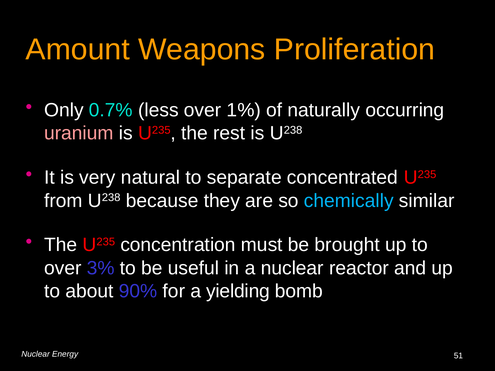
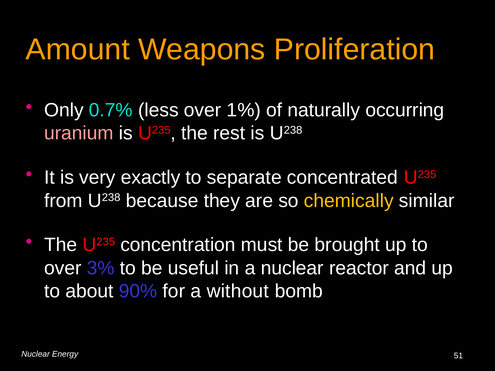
natural: natural -> exactly
chemically colour: light blue -> yellow
yielding: yielding -> without
